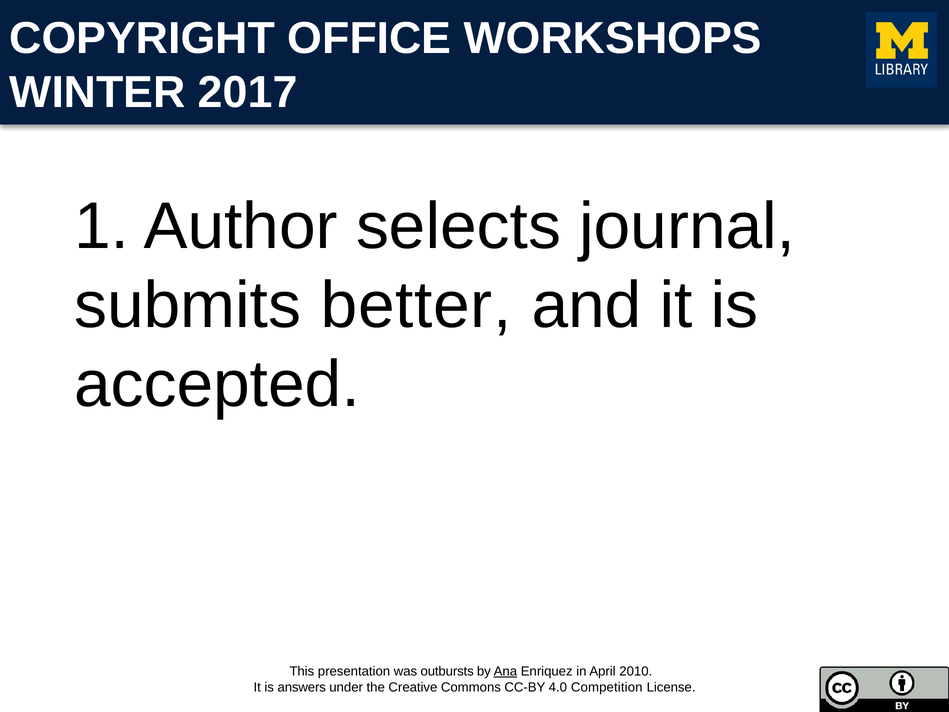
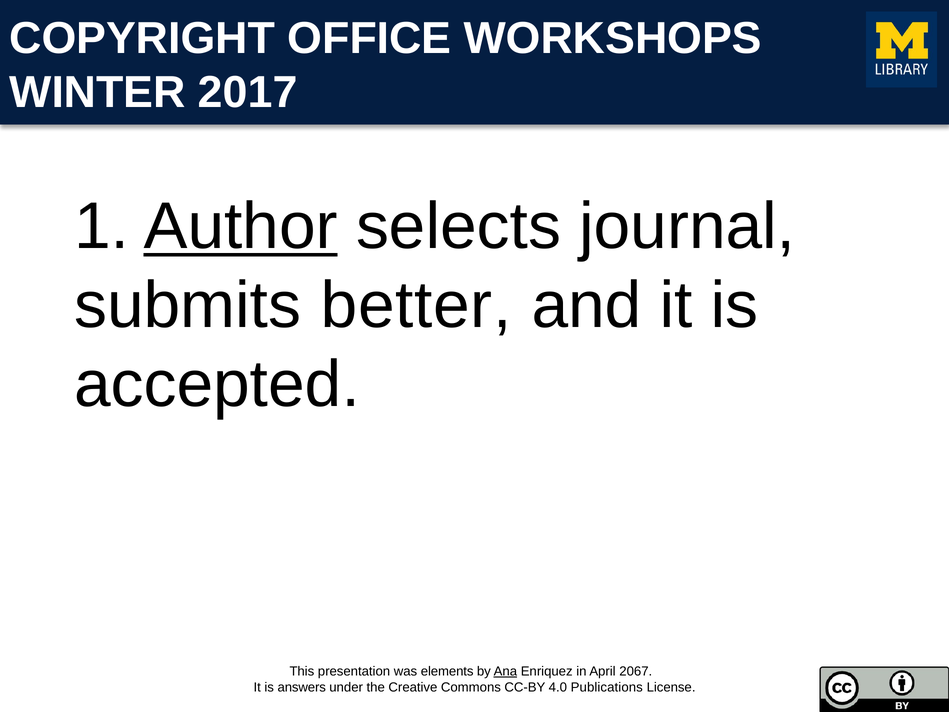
Author underline: none -> present
outbursts: outbursts -> elements
2010: 2010 -> 2067
Competition: Competition -> Publications
